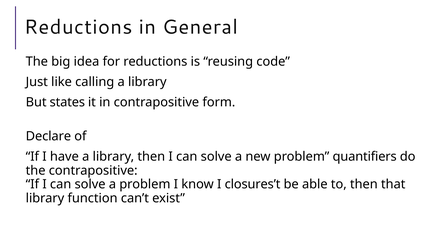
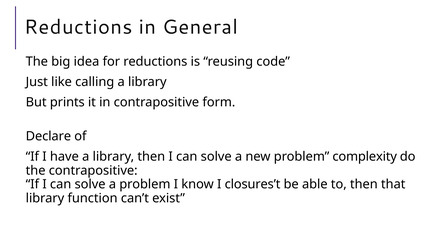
states: states -> prints
quantifiers: quantifiers -> complexity
